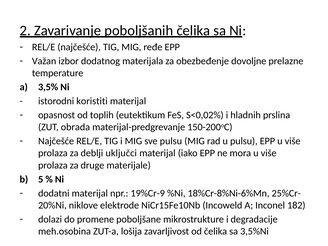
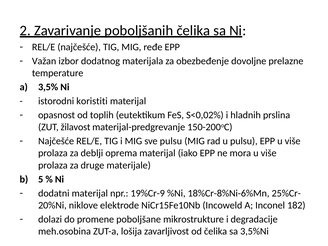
obrada: obrada -> žilavost
uključci: uključci -> oprema
